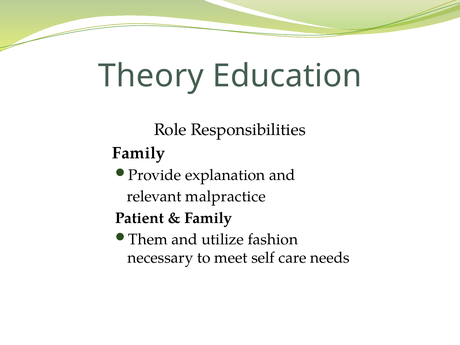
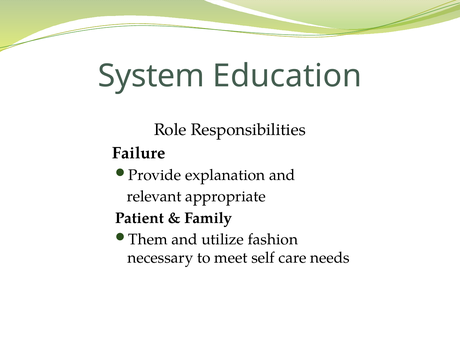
Theory: Theory -> System
Family at (139, 153): Family -> Failure
malpractice: malpractice -> appropriate
